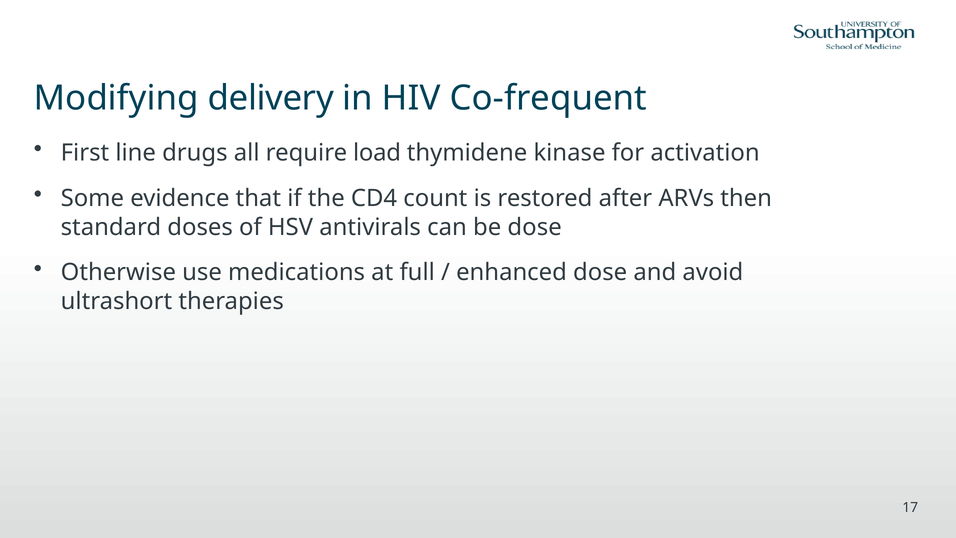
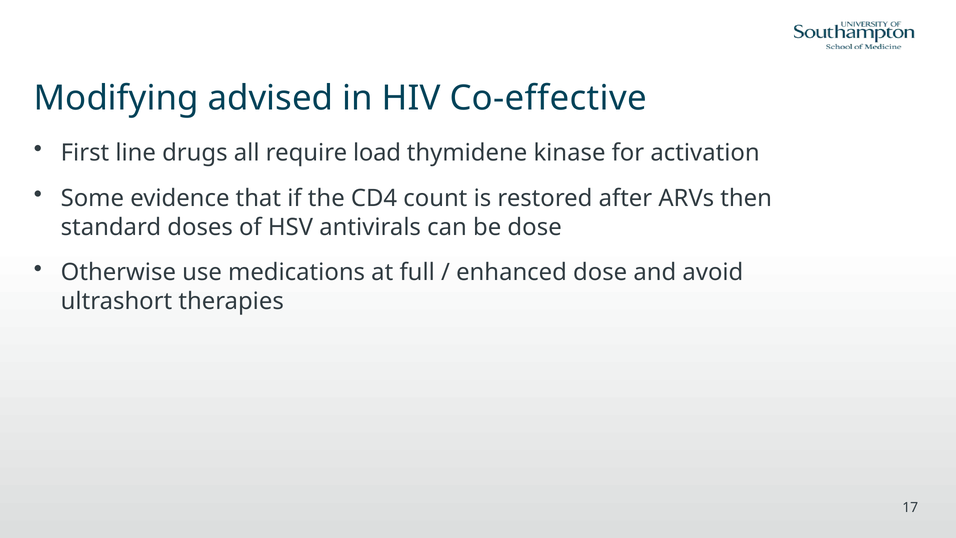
delivery: delivery -> advised
Co-frequent: Co-frequent -> Co-effective
